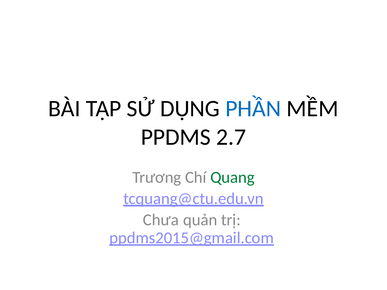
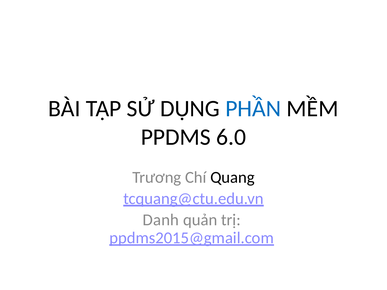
2.7: 2.7 -> 6.0
Quang colour: green -> black
Chưa: Chưa -> Danh
